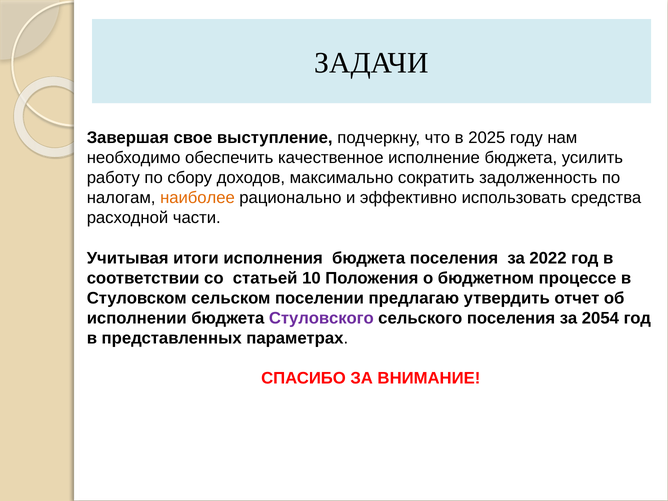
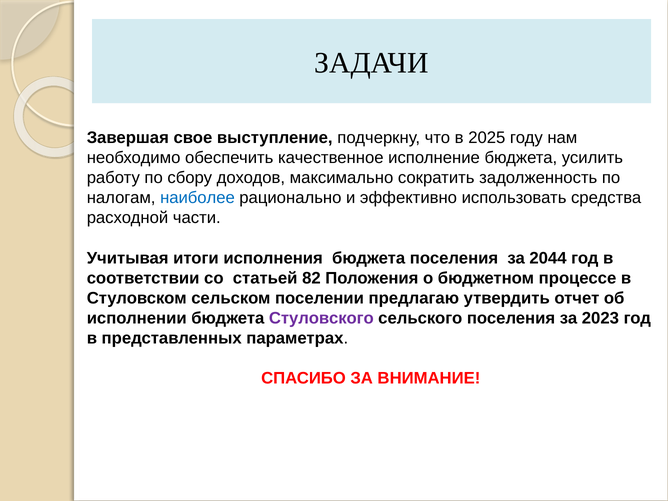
наиболее colour: orange -> blue
2022: 2022 -> 2044
10: 10 -> 82
2054: 2054 -> 2023
